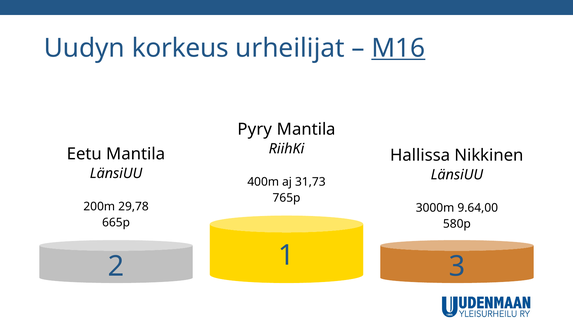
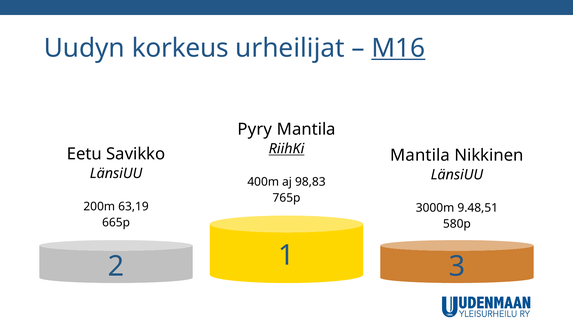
RiihKi underline: none -> present
Eetu Mantila: Mantila -> Savikko
Hallissa at (420, 155): Hallissa -> Mantila
31,73: 31,73 -> 98,83
29,78: 29,78 -> 63,19
9.64,00: 9.64,00 -> 9.48,51
